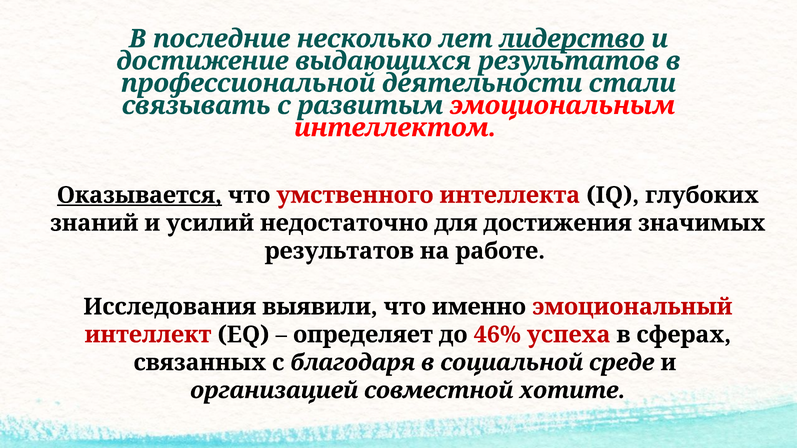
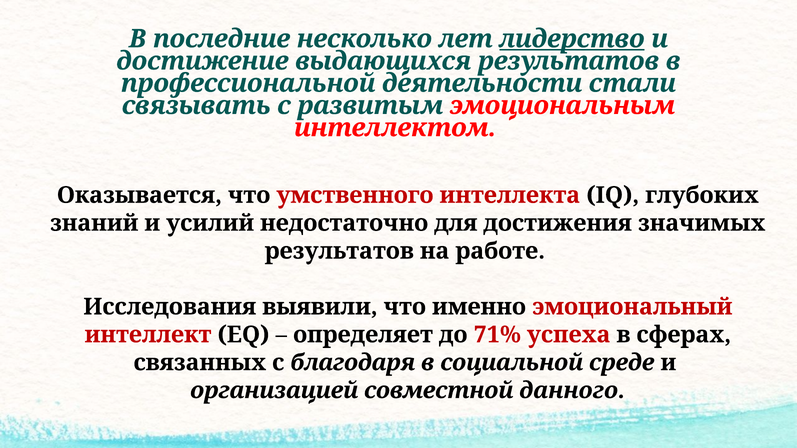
Оказывается underline: present -> none
46%: 46% -> 71%
хотите: хотите -> данного
